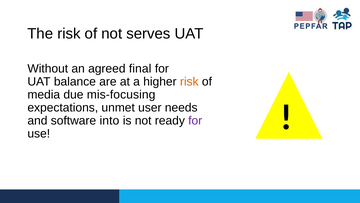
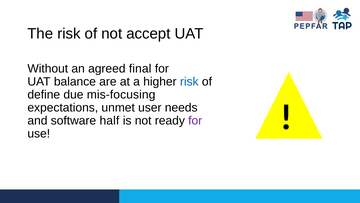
serves: serves -> accept
risk at (189, 81) colour: orange -> blue
media: media -> define
into: into -> half
